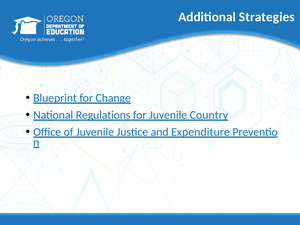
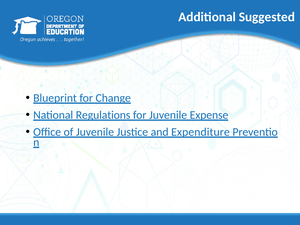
Strategies: Strategies -> Suggested
Country: Country -> Expense
